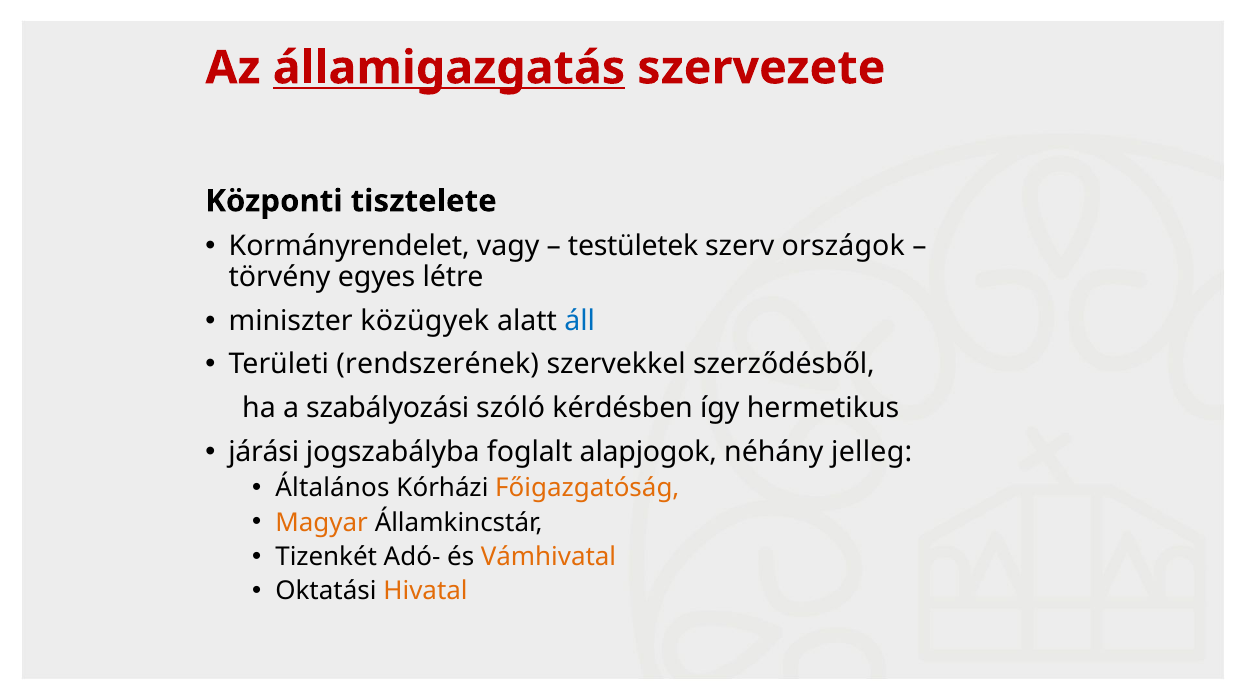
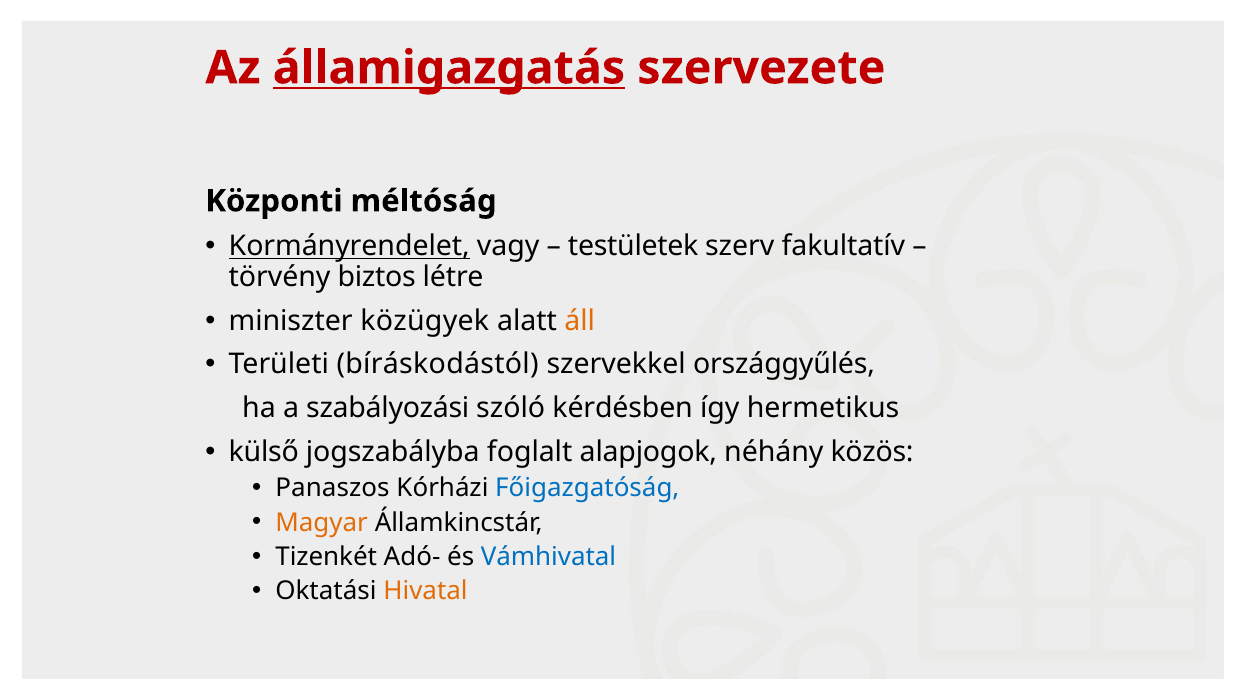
tisztelete: tisztelete -> méltóság
Kormányrendelet underline: none -> present
országok: országok -> fakultatív
egyes: egyes -> biztos
áll colour: blue -> orange
rendszerének: rendszerének -> bíráskodástól
szerződésből: szerződésből -> országgyűlés
járási: járási -> külső
jelleg: jelleg -> közös
Általános: Általános -> Panaszos
Főigazgatóság colour: orange -> blue
Vámhivatal colour: orange -> blue
